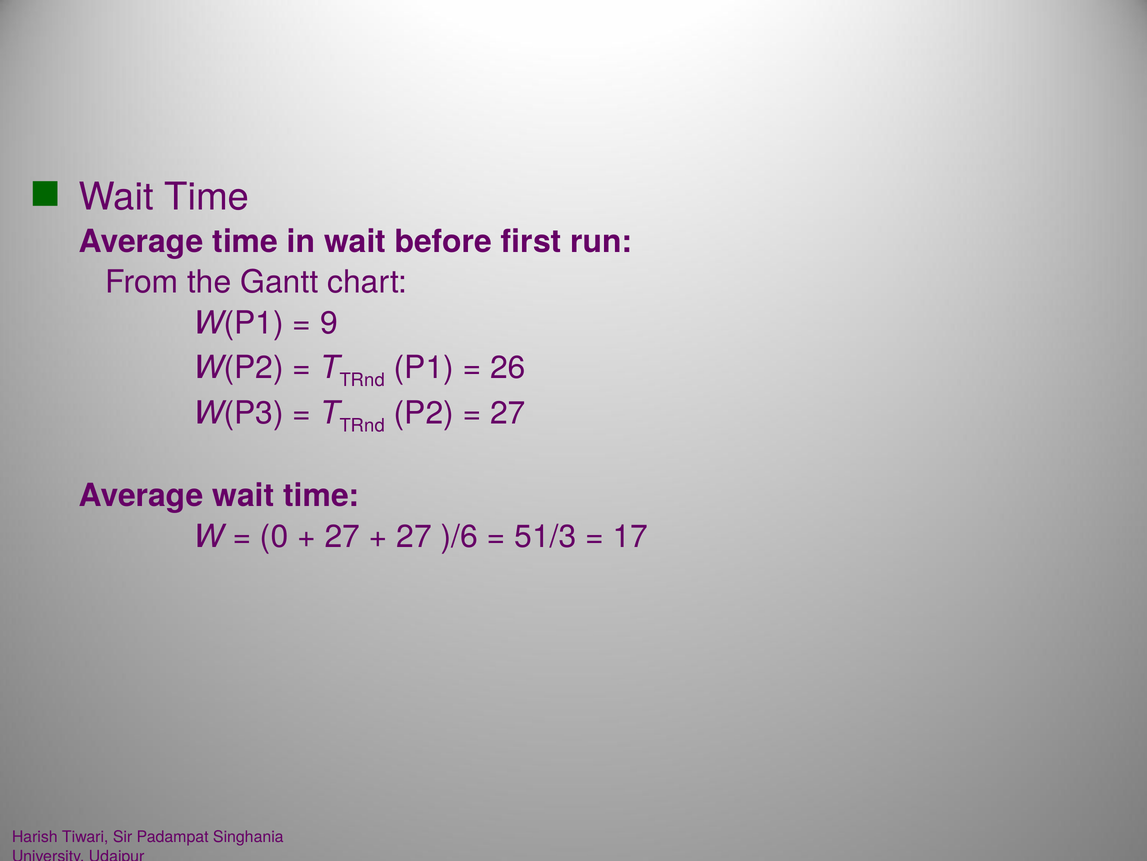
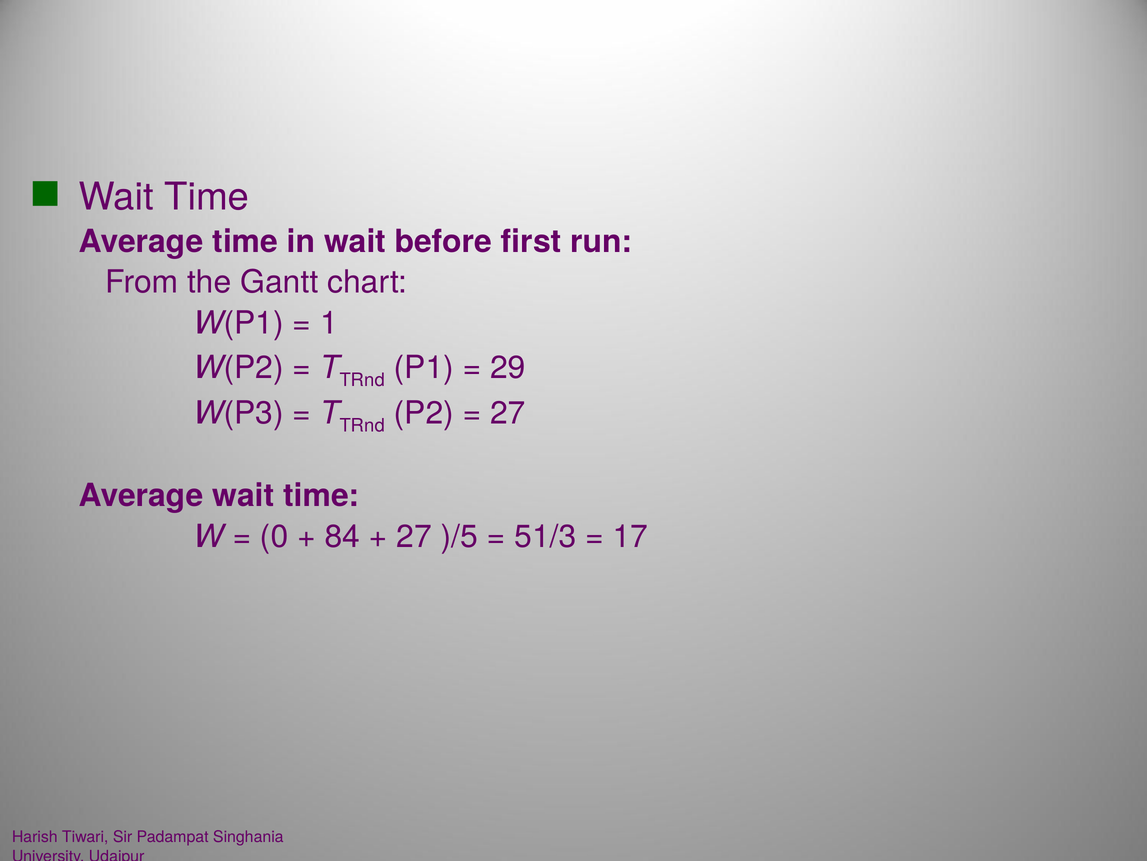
9: 9 -> 1
26: 26 -> 29
27 at (342, 536): 27 -> 84
)/6: )/6 -> )/5
